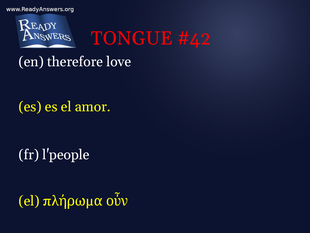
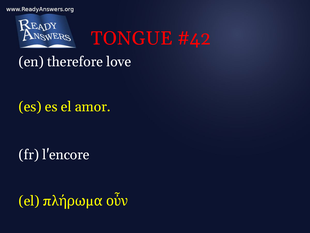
l'people: l'people -> l'encore
